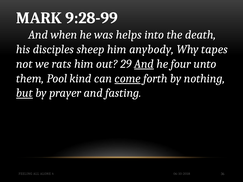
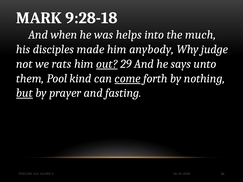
9:28-99: 9:28-99 -> 9:28-18
death: death -> much
sheep: sheep -> made
tapes: tapes -> judge
out underline: none -> present
And at (144, 64) underline: present -> none
four: four -> says
